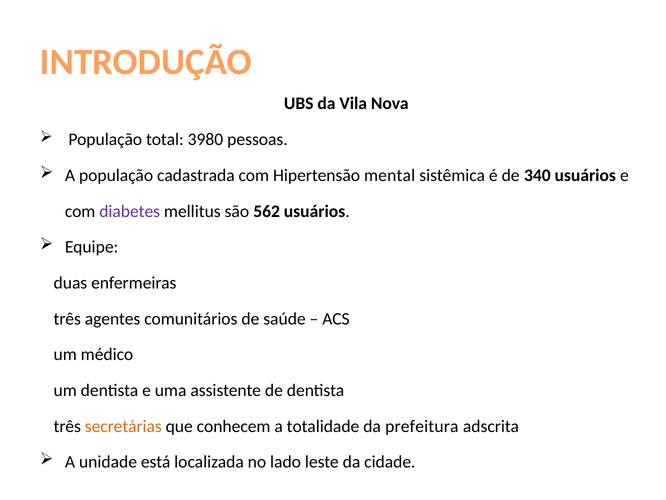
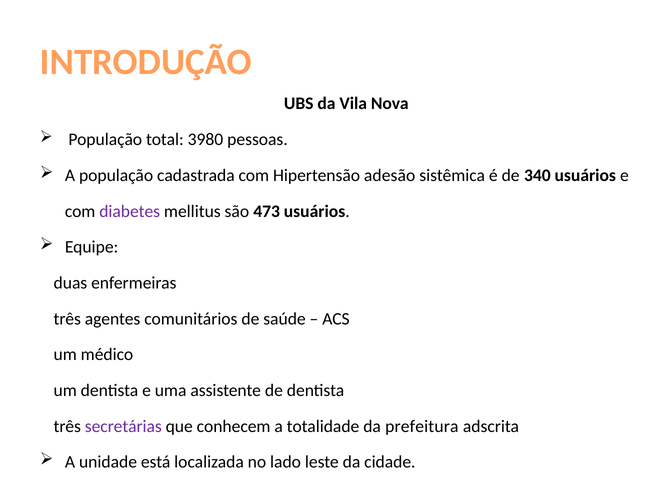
mental: mental -> adesão
562: 562 -> 473
secretárias colour: orange -> purple
